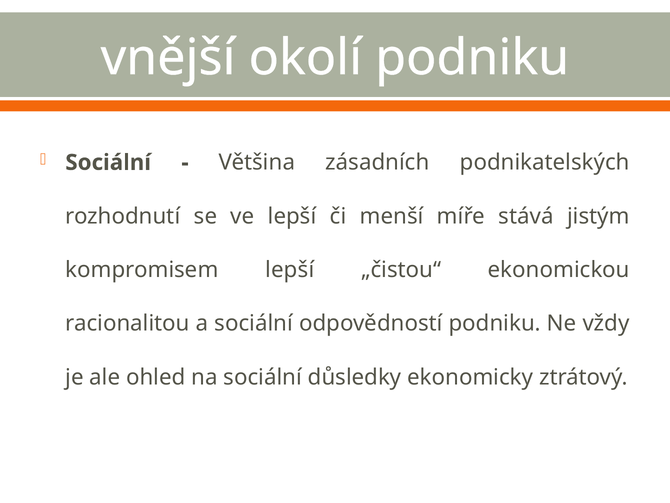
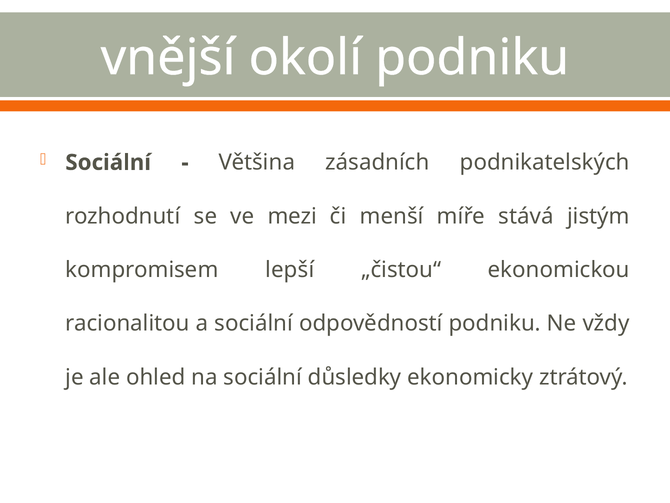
ve lepší: lepší -> mezi
